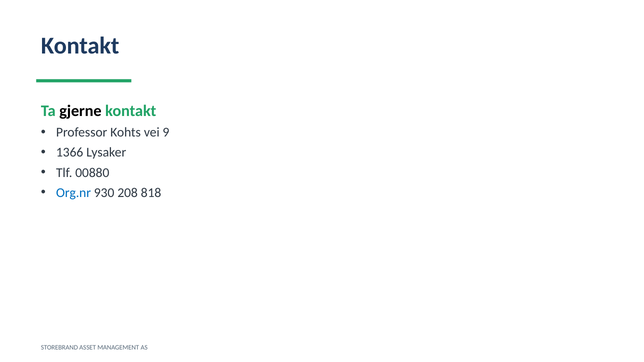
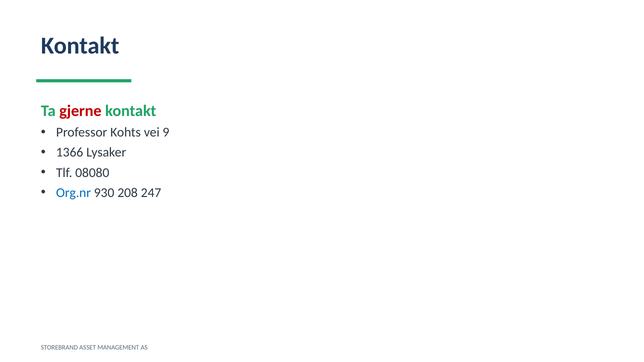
gjerne colour: black -> red
00880: 00880 -> 08080
818: 818 -> 247
